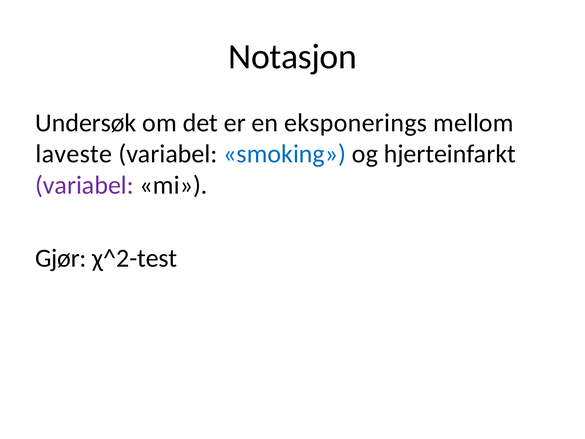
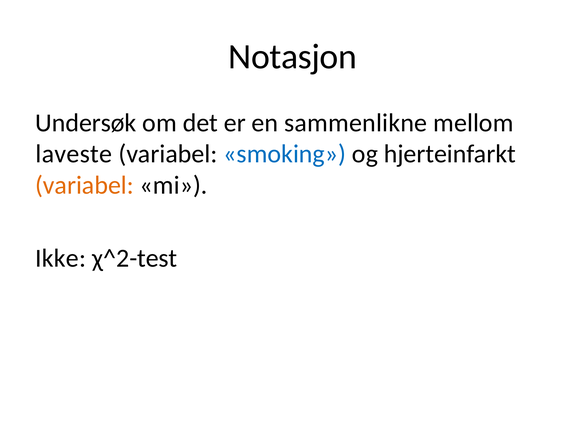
eksponerings: eksponerings -> sammenlikne
variabel at (84, 185) colour: purple -> orange
Gjør: Gjør -> Ikke
